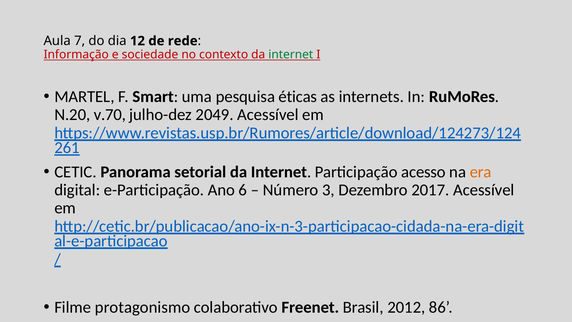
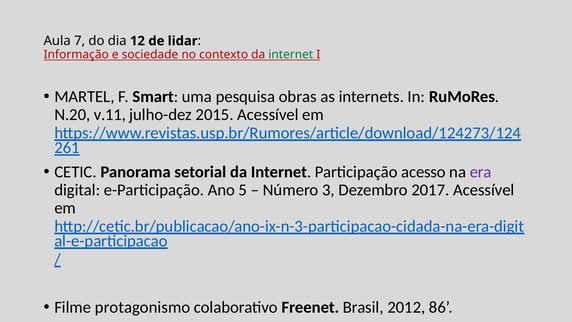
rede: rede -> lidar
éticas: éticas -> obras
v.70: v.70 -> v.11
2049: 2049 -> 2015
era colour: orange -> purple
6: 6 -> 5
